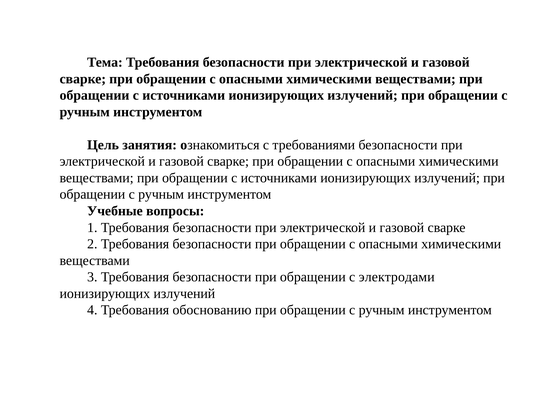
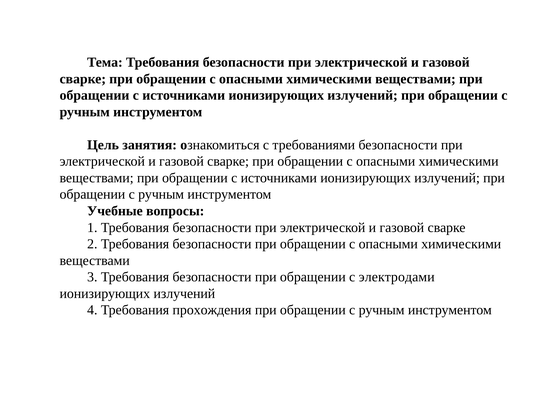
обоснованию: обоснованию -> прохождения
